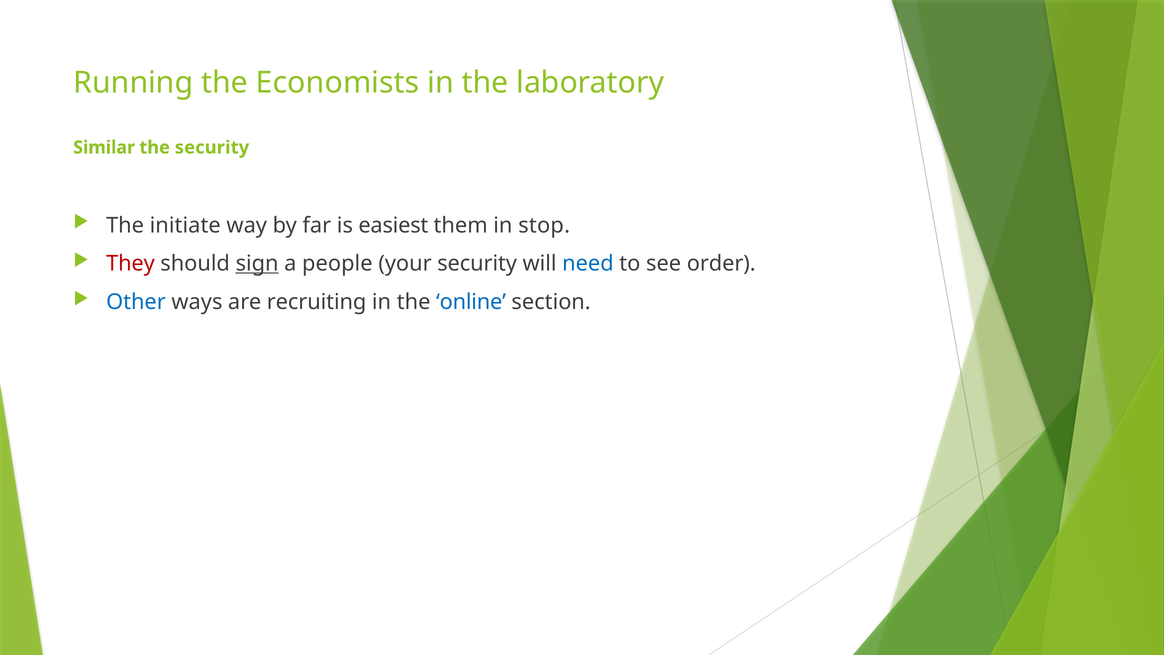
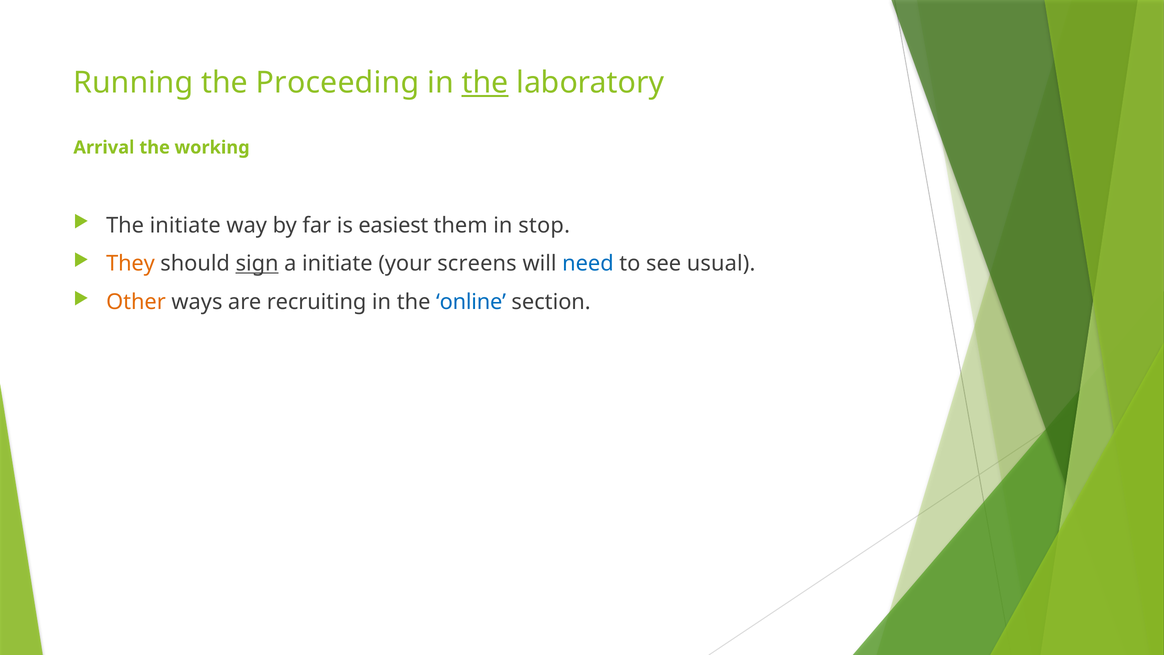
Economists: Economists -> Proceeding
the at (485, 83) underline: none -> present
Similar: Similar -> Arrival
the security: security -> working
They colour: red -> orange
a people: people -> initiate
your security: security -> screens
order: order -> usual
Other colour: blue -> orange
